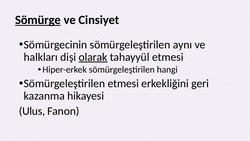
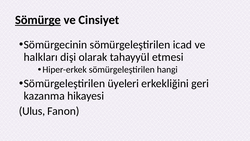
aynı: aynı -> icad
olarak underline: present -> none
Sömürgeleştirilen etmesi: etmesi -> üyeleri
